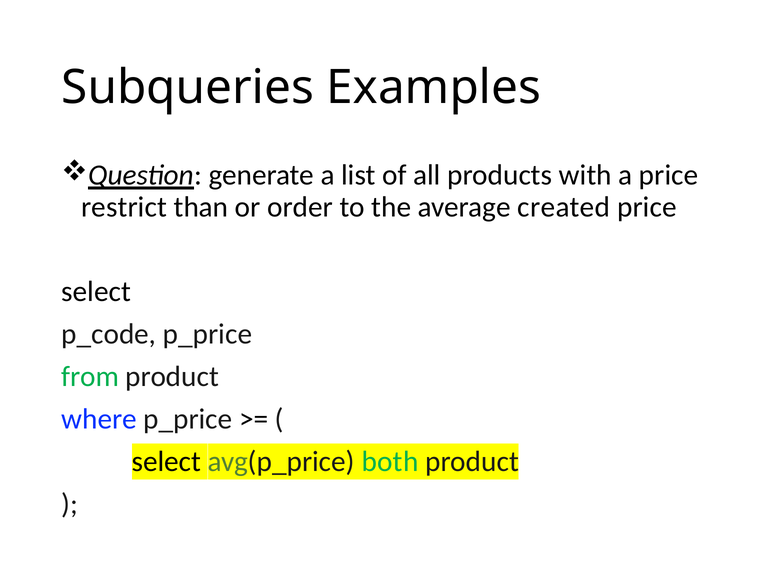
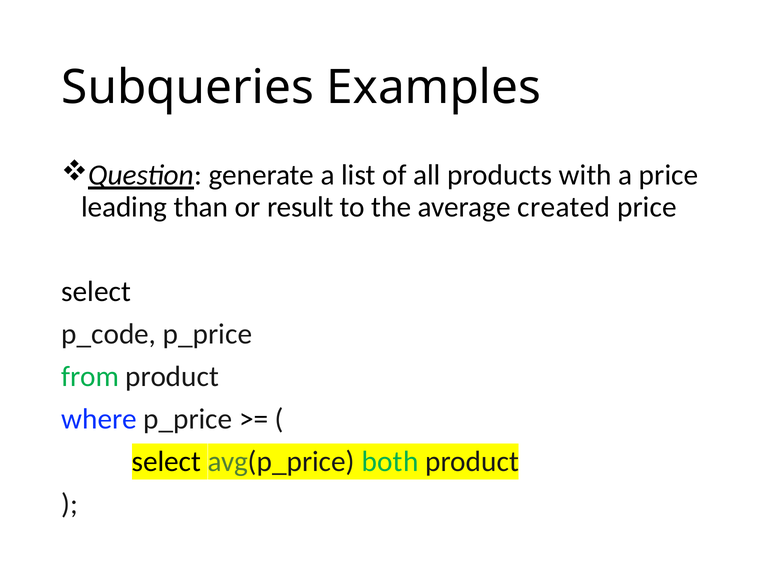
restrict: restrict -> leading
order: order -> result
